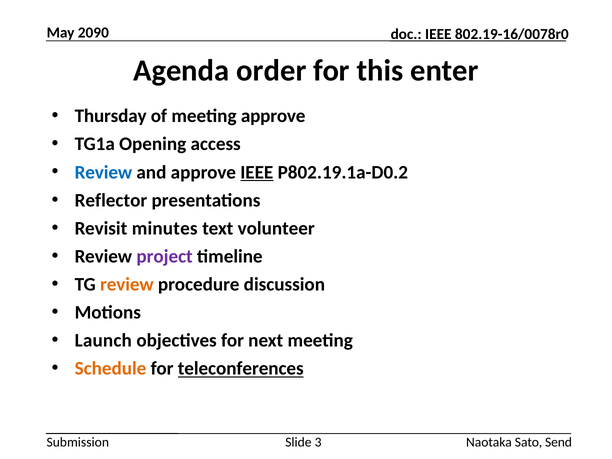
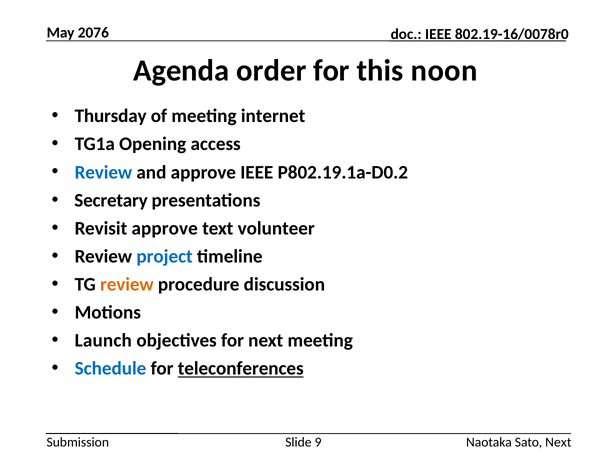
2090: 2090 -> 2076
enter: enter -> noon
meeting approve: approve -> internet
IEEE at (257, 172) underline: present -> none
Reflector: Reflector -> Secretary
Revisit minutes: minutes -> approve
project colour: purple -> blue
Schedule colour: orange -> blue
3: 3 -> 9
Sato Send: Send -> Next
